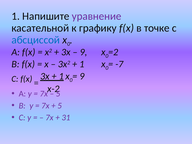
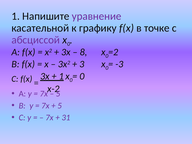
абсциссой colour: blue -> purple
9 at (84, 52): 9 -> 8
1 at (82, 64): 1 -> 3
-7: -7 -> -3
9 at (82, 76): 9 -> 0
